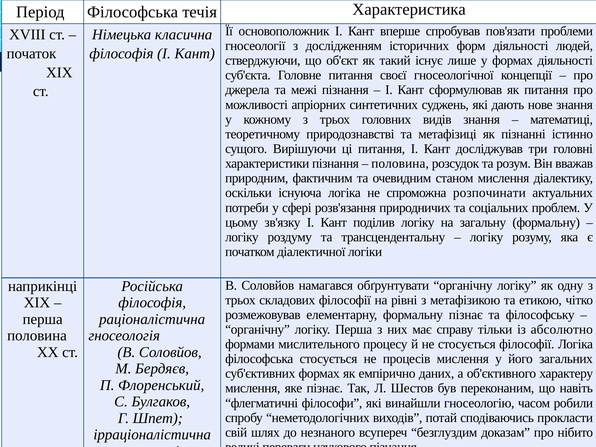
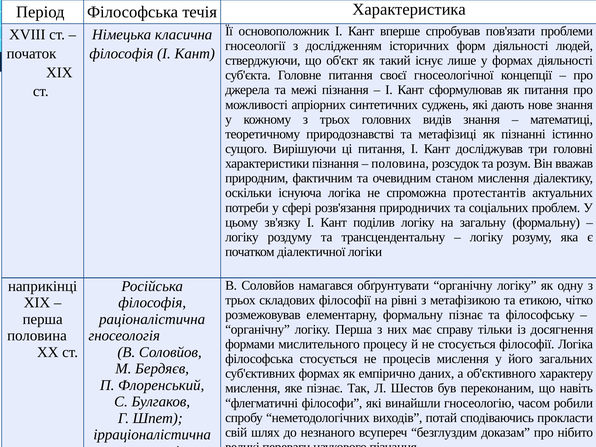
розпочинати: розпочинати -> протестантів
абсолютно: абсолютно -> досягнення
